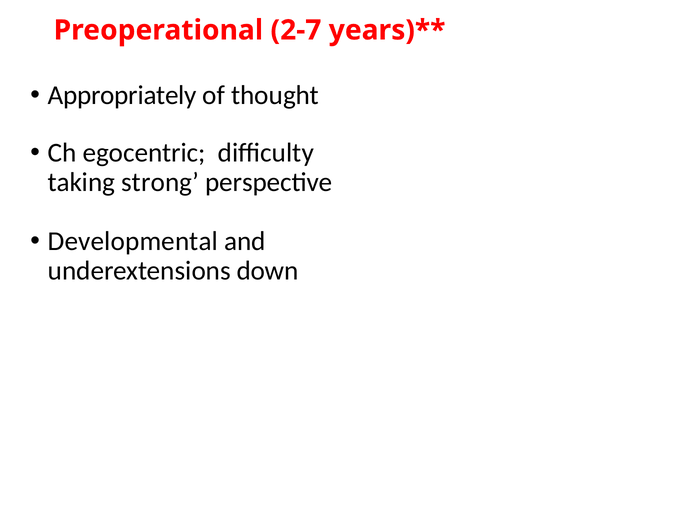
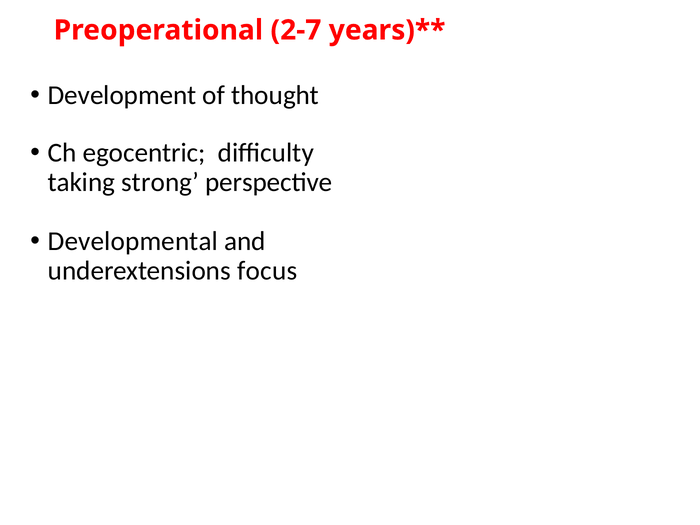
Appropriately: Appropriately -> Development
down: down -> focus
